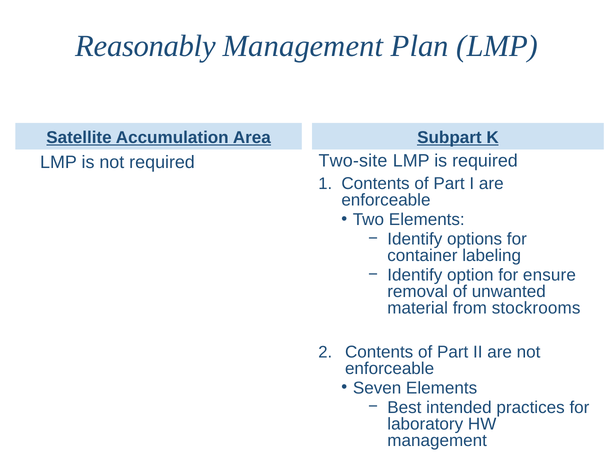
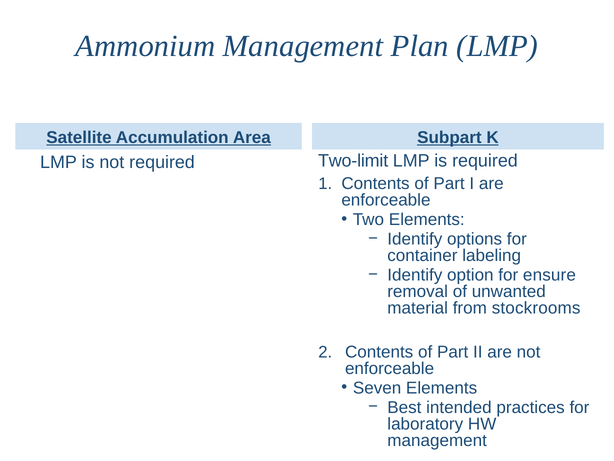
Reasonably: Reasonably -> Ammonium
Two-site: Two-site -> Two-limit
